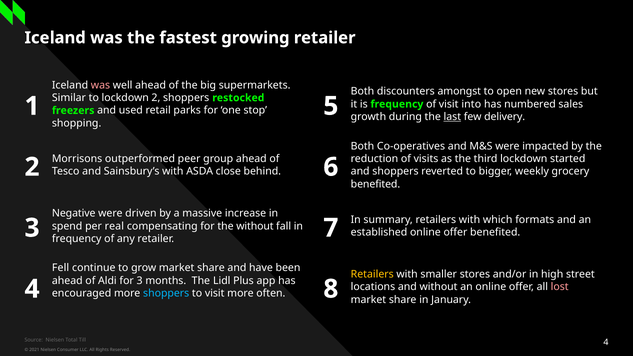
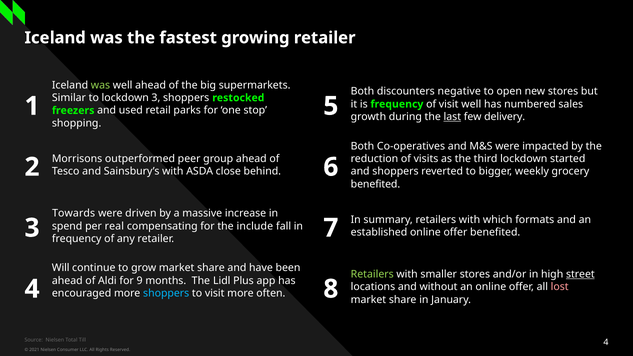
was at (100, 85) colour: pink -> light green
amongst: amongst -> negative
lockdown 2: 2 -> 3
visit into: into -> well
Negative: Negative -> Towards
the without: without -> include
Fell: Fell -> Will
Retailers at (372, 274) colour: yellow -> light green
street underline: none -> present
for 3: 3 -> 9
